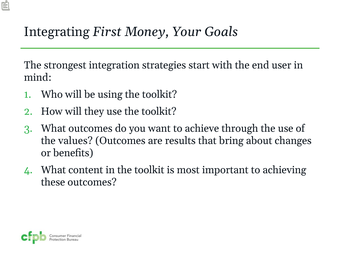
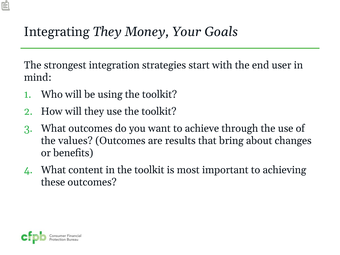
Integrating First: First -> They
